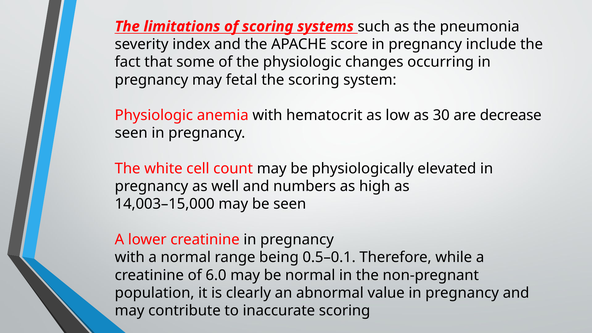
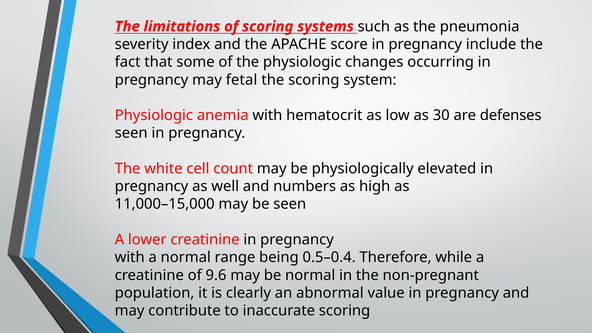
decrease: decrease -> defenses
14,003–15,000: 14,003–15,000 -> 11,000–15,000
0.5–0.1: 0.5–0.1 -> 0.5–0.4
6.0: 6.0 -> 9.6
